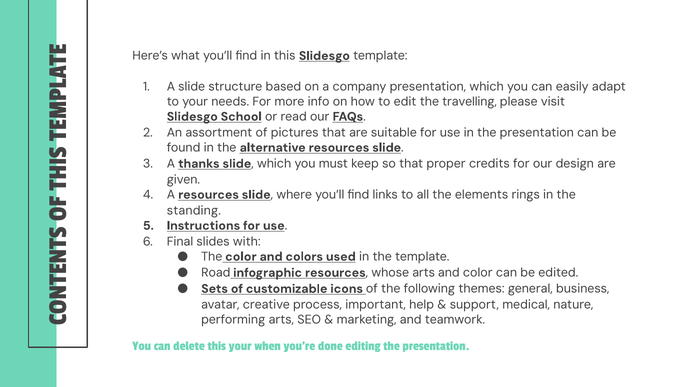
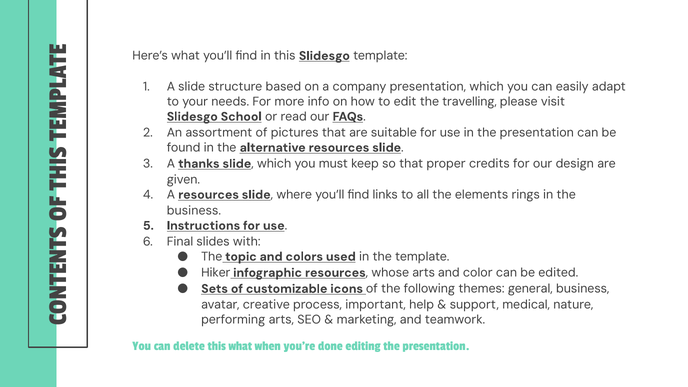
standing at (194, 211): standing -> business
The color: color -> topic
Road: Road -> Hiker
this your: your -> what
